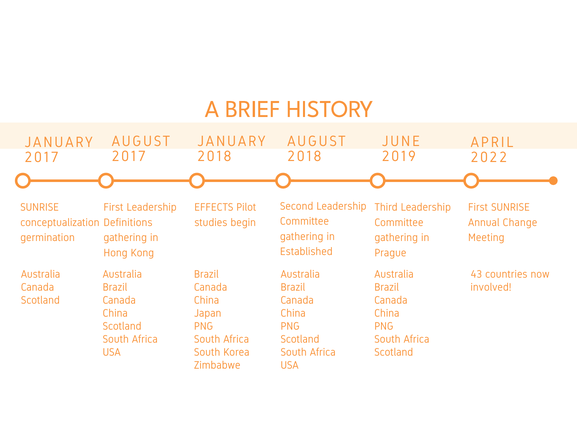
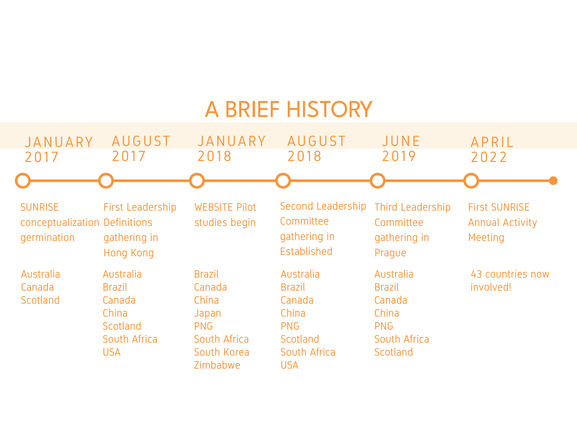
EFFECTS: EFFECTS -> WEBSITE
Change: Change -> Activity
